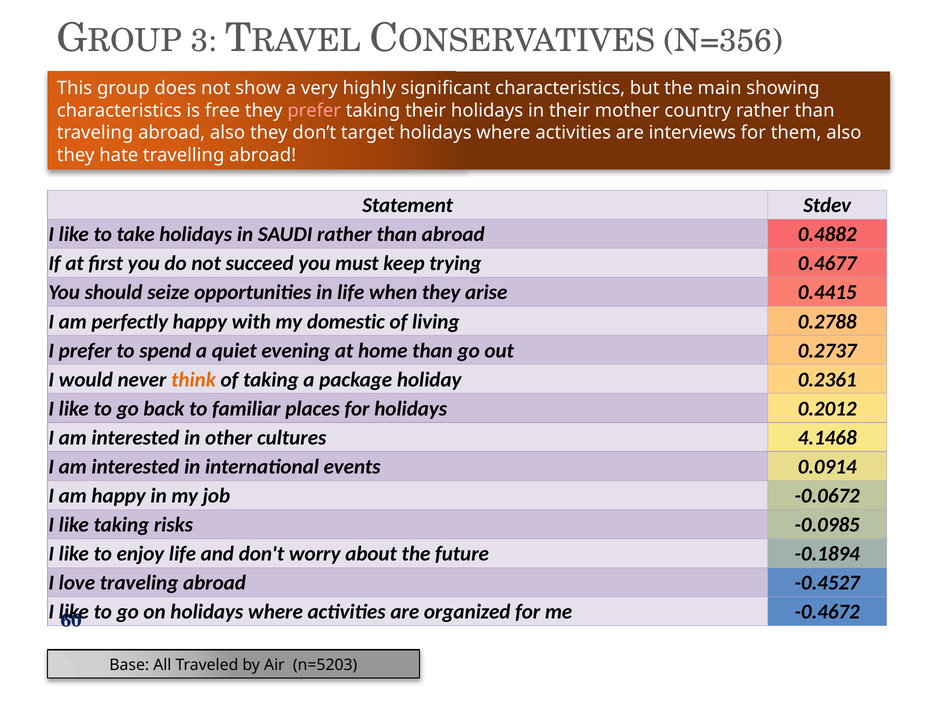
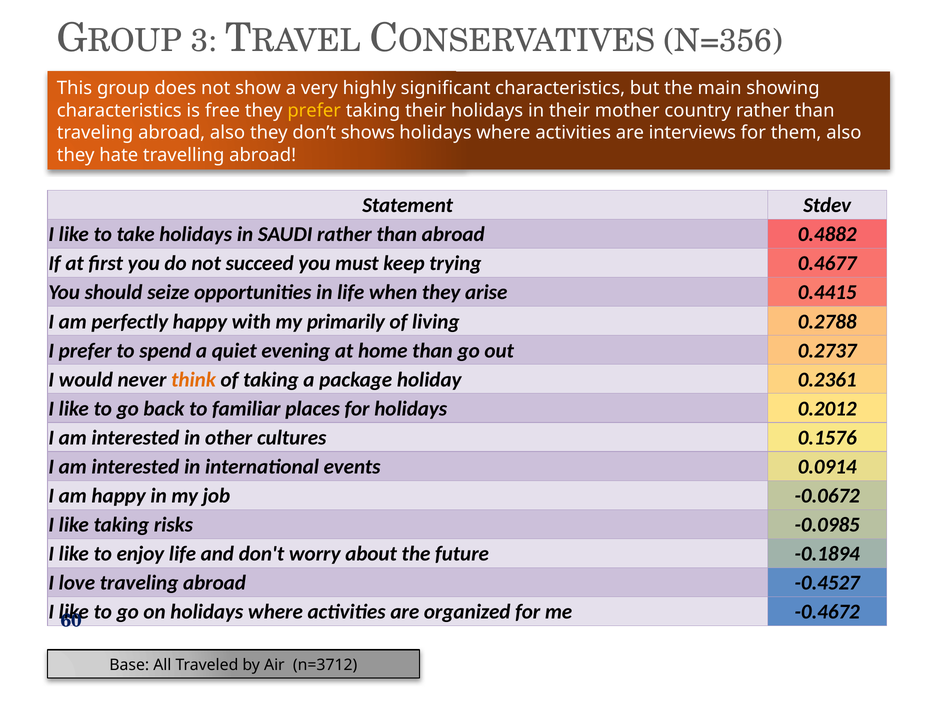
prefer at (314, 110) colour: pink -> yellow
target: target -> shows
domestic: domestic -> primarily
4.1468: 4.1468 -> 0.1576
n=5203: n=5203 -> n=3712
